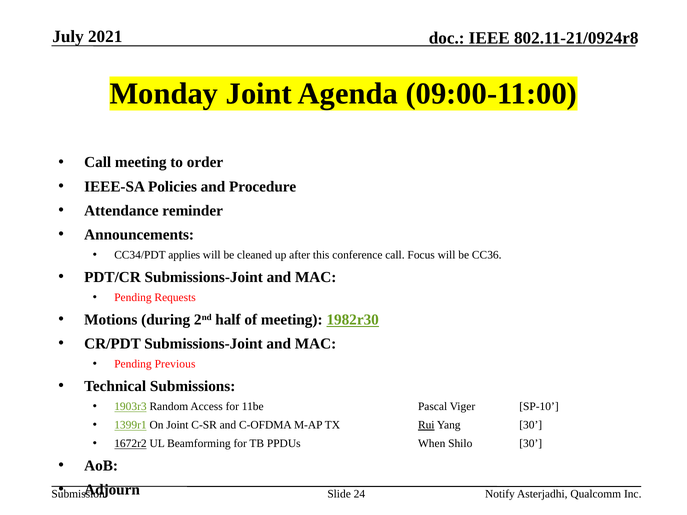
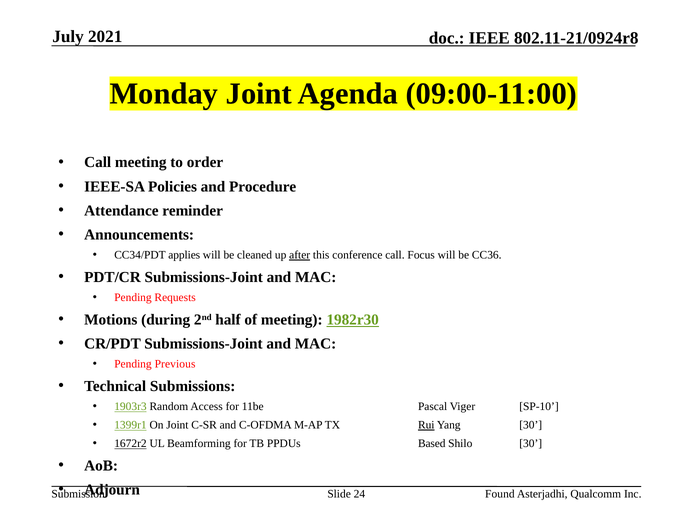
after underline: none -> present
When: When -> Based
Notify: Notify -> Found
